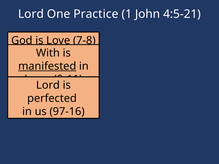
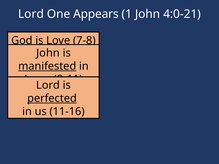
Practice: Practice -> Appears
4:5-21: 4:5-21 -> 4:0-21
With at (48, 53): With -> John
perfected underline: none -> present
97-16: 97-16 -> 11-16
